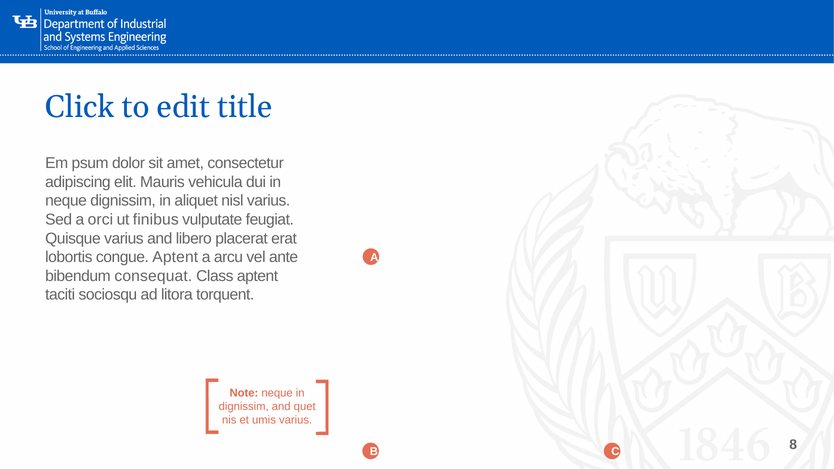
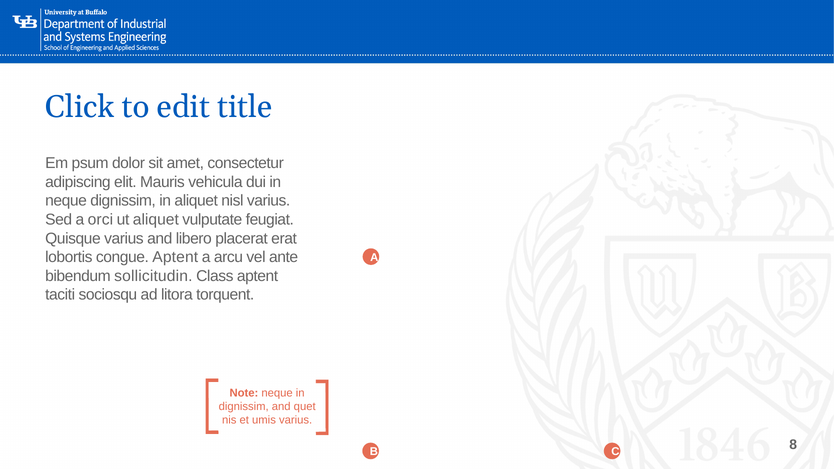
ut finibus: finibus -> aliquet
consequat: consequat -> sollicitudin
